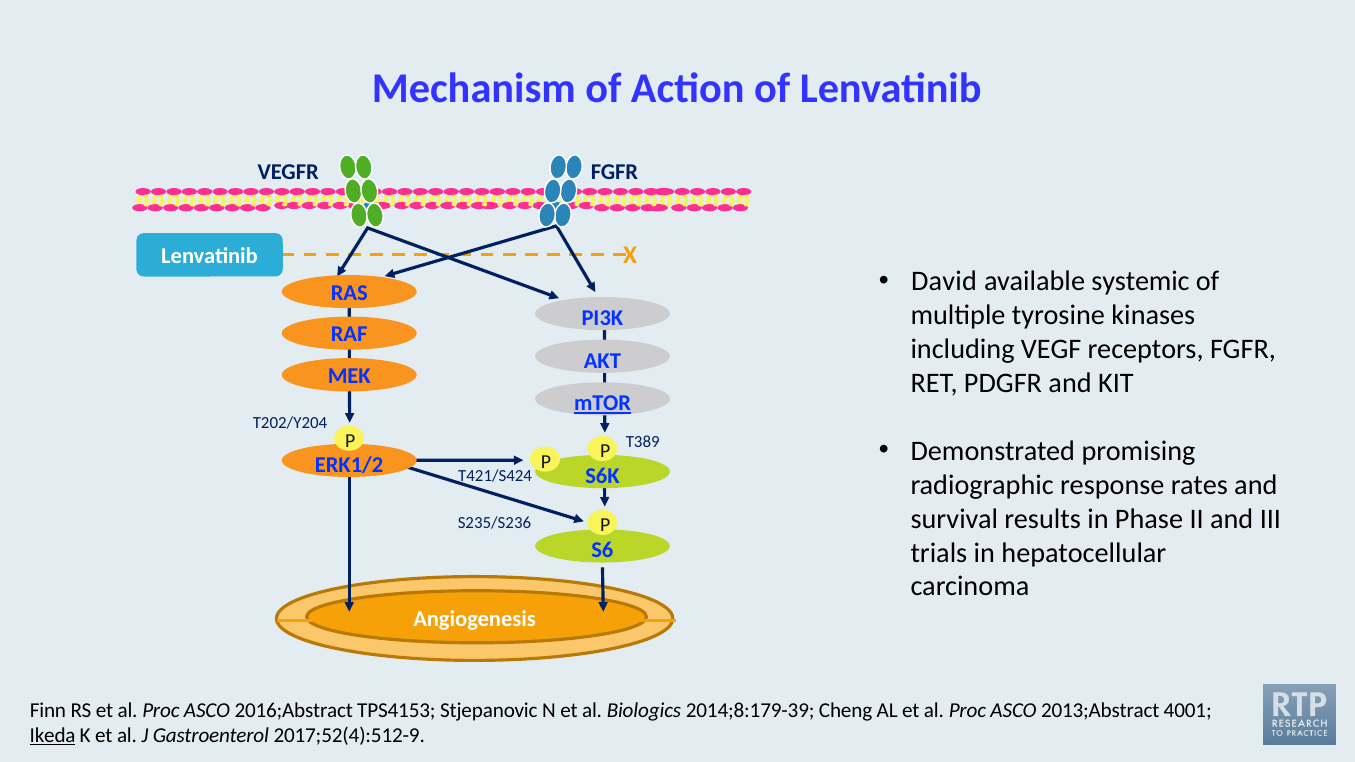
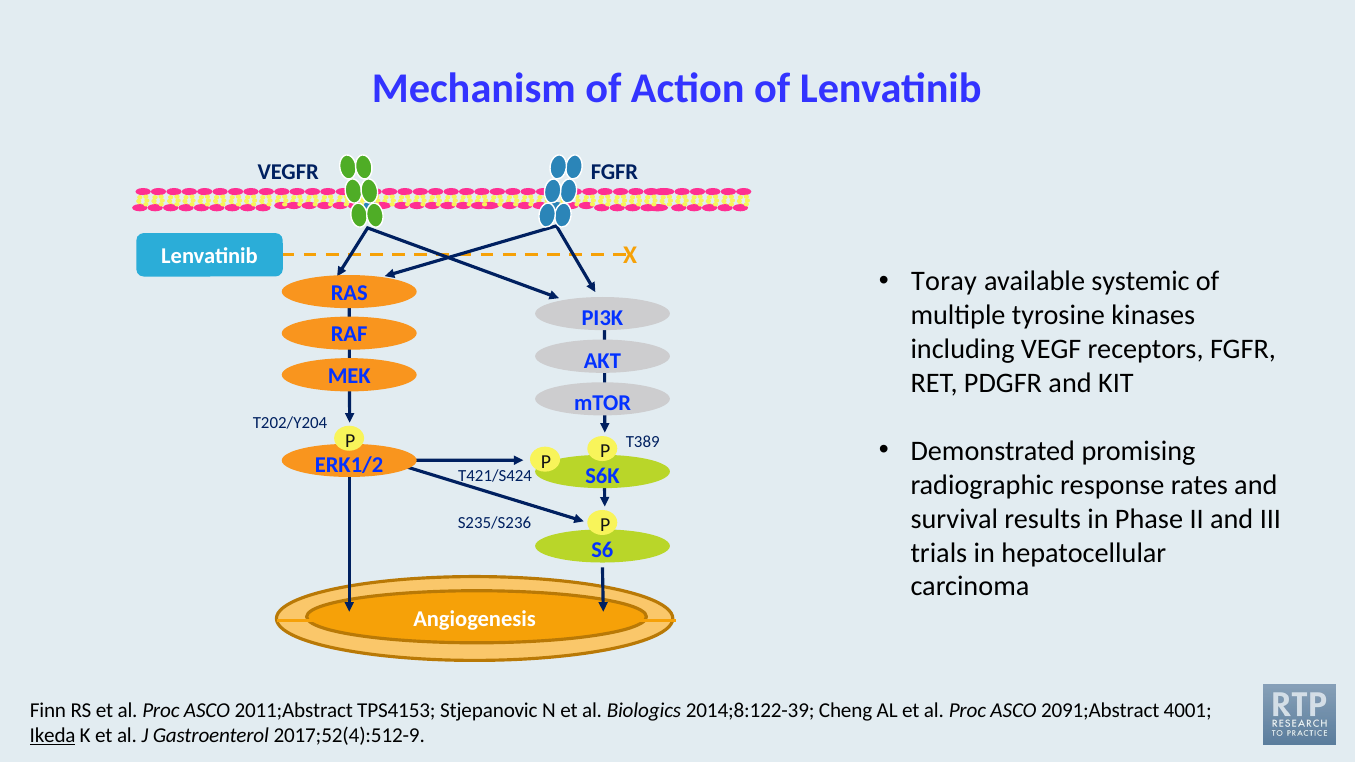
David: David -> Toray
mTOR underline: present -> none
2016;Abstract: 2016;Abstract -> 2011;Abstract
2014;8:179-39: 2014;8:179-39 -> 2014;8:122-39
2013;Abstract: 2013;Abstract -> 2091;Abstract
